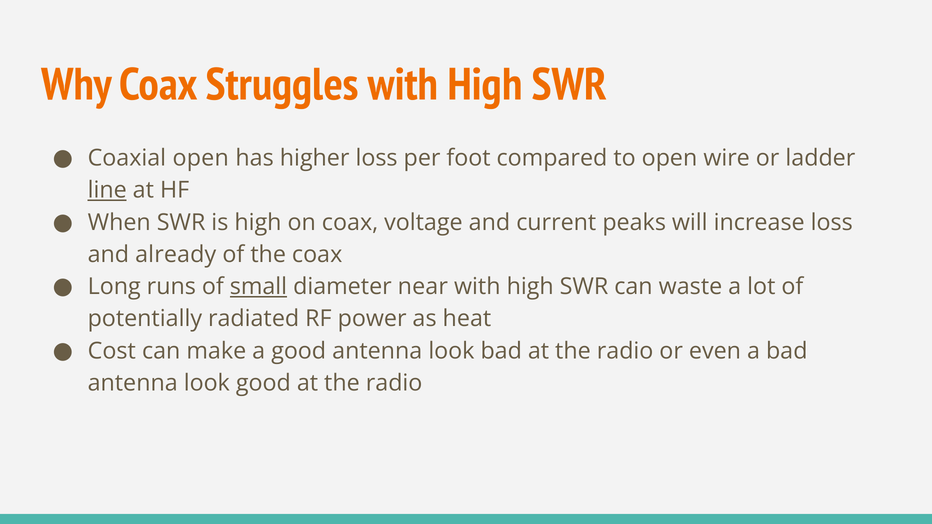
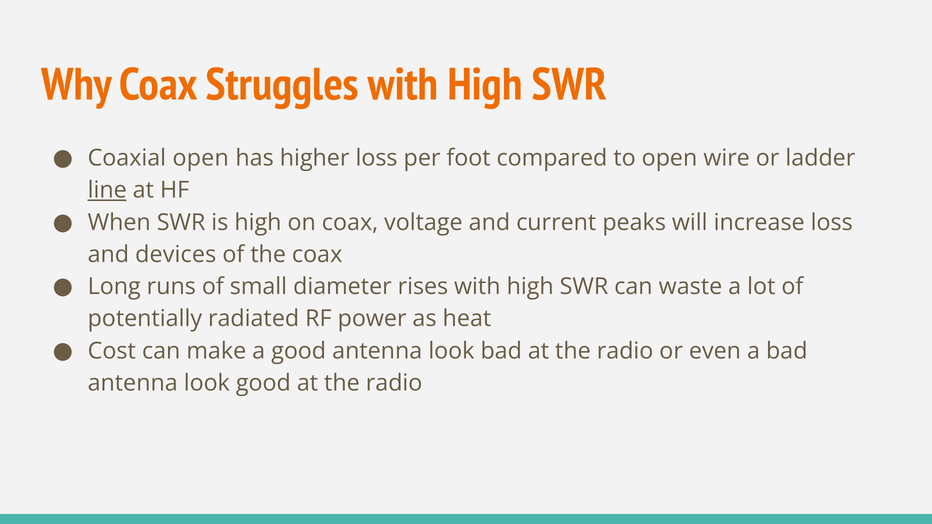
already: already -> devices
small underline: present -> none
near: near -> rises
